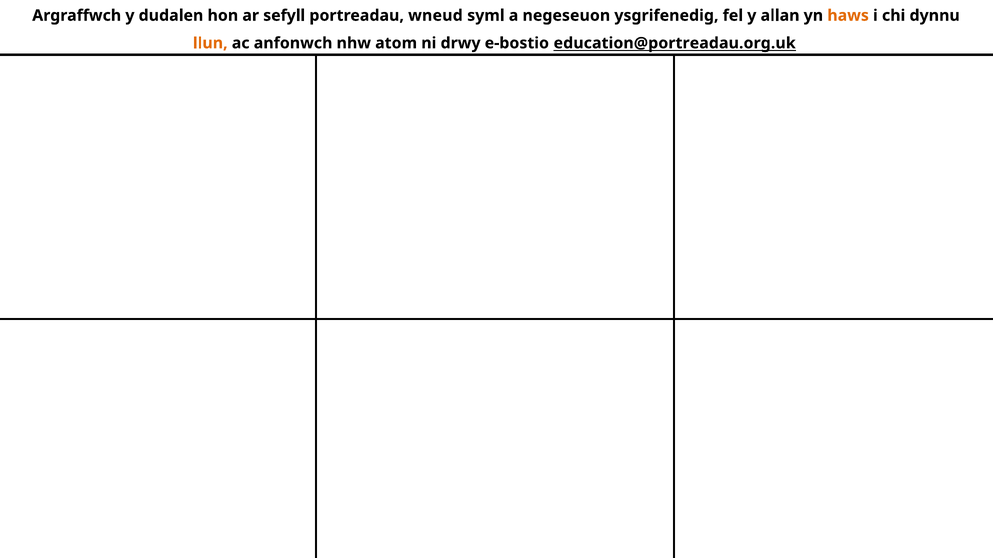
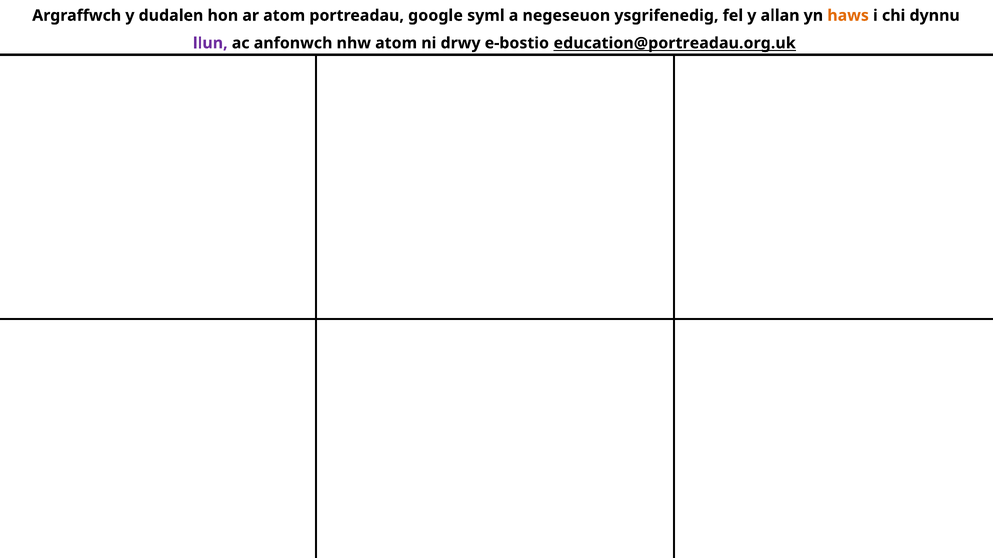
ar sefyll: sefyll -> atom
wneud: wneud -> google
llun colour: orange -> purple
